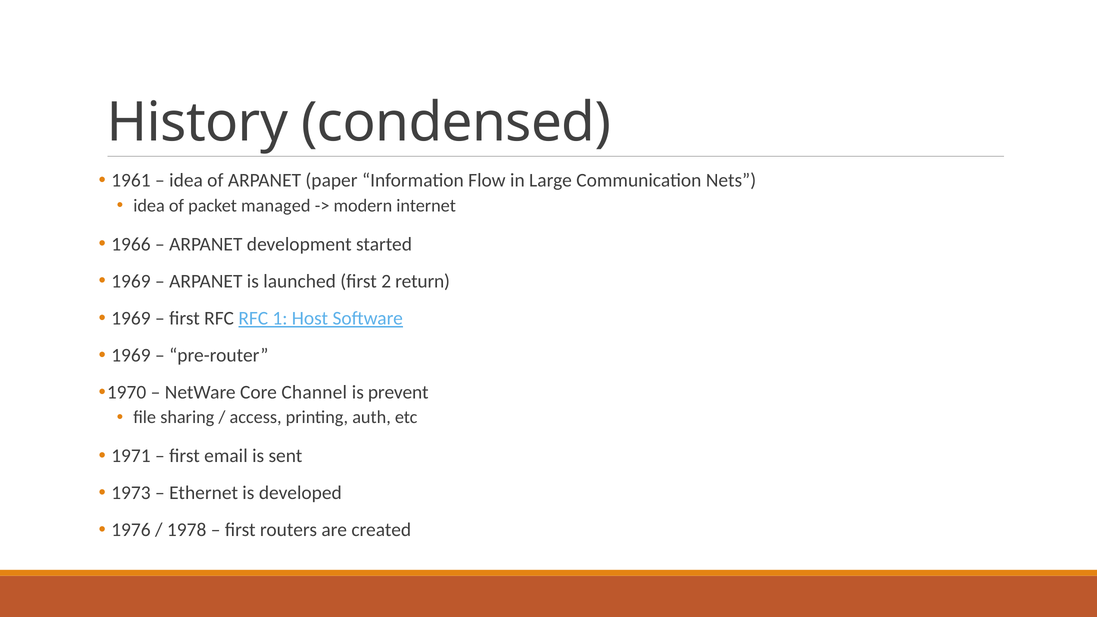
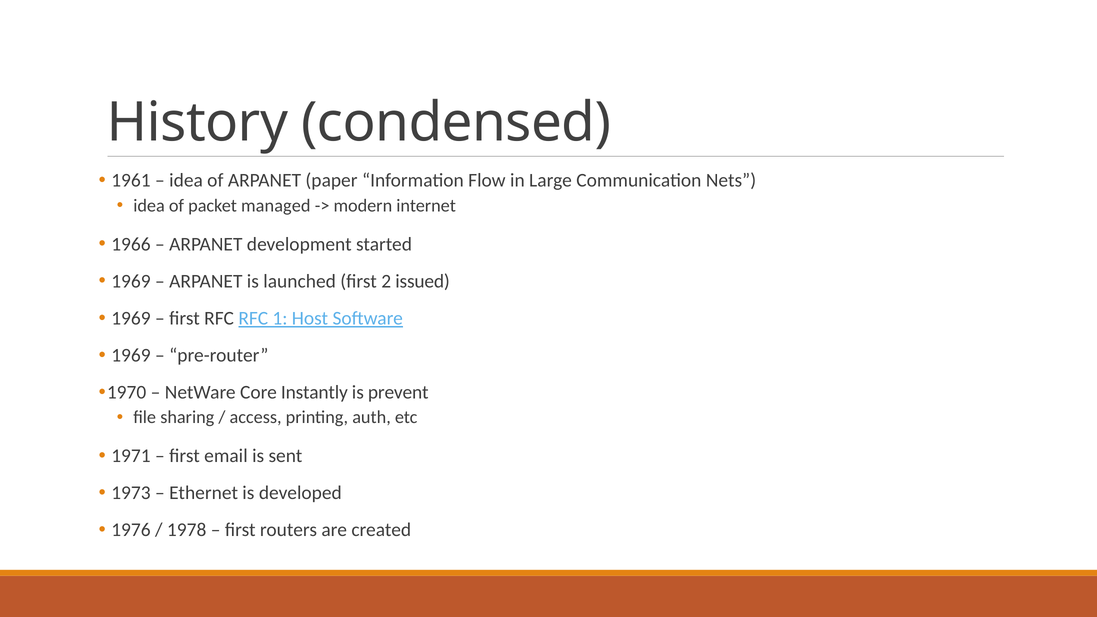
return: return -> issued
Channel: Channel -> Instantly
